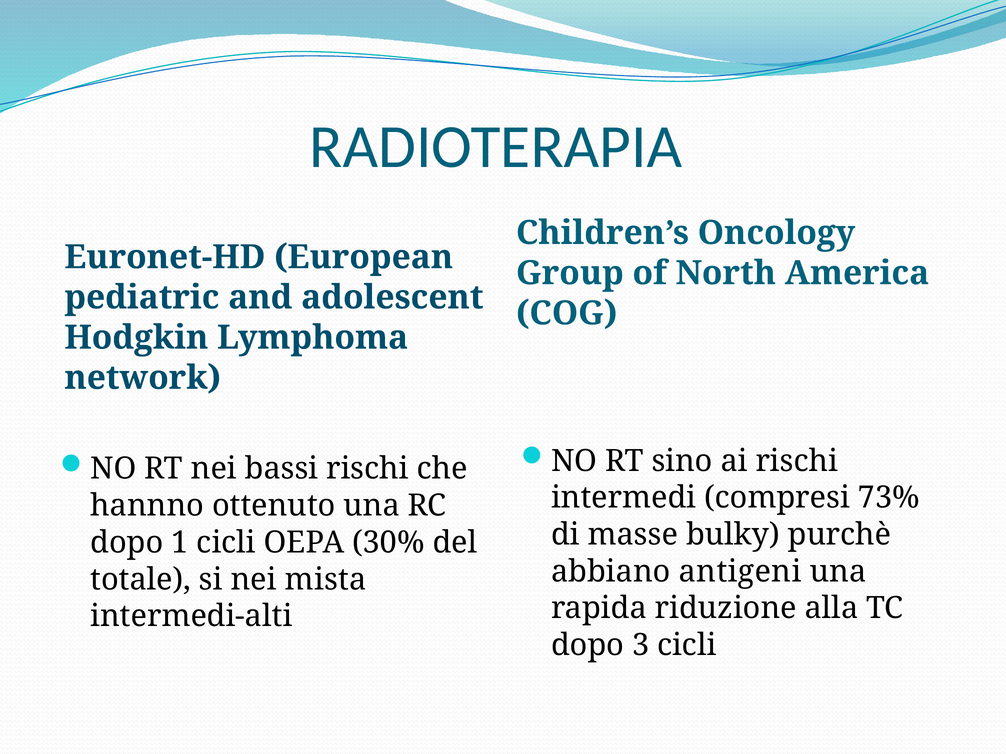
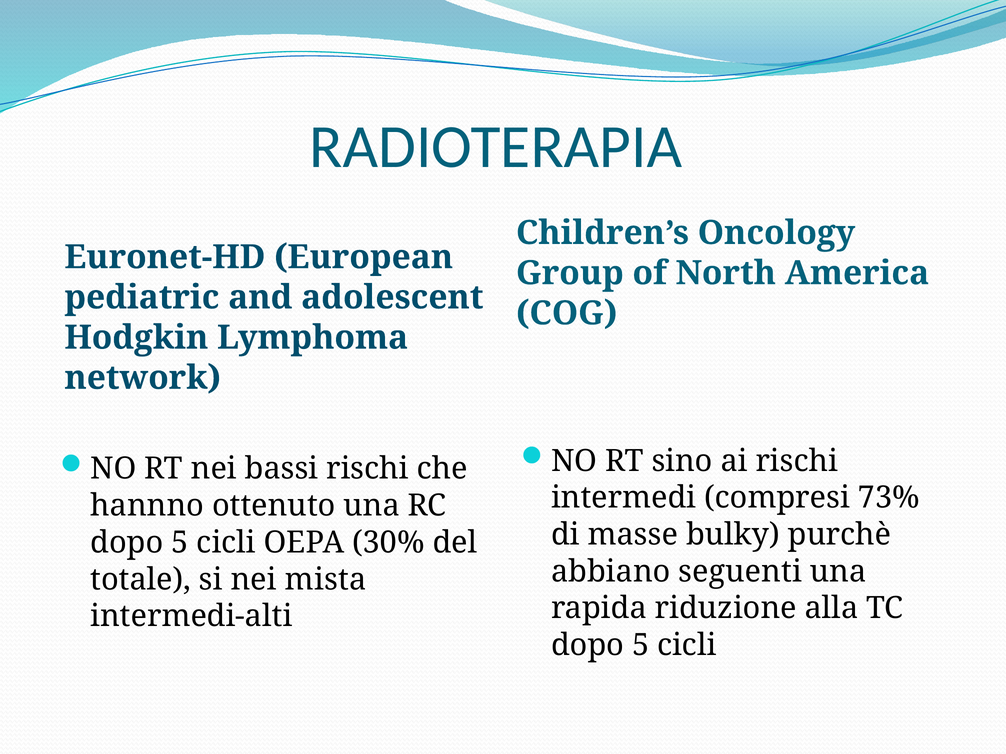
1 at (180, 543): 1 -> 5
antigeni: antigeni -> seguenti
3 at (641, 646): 3 -> 5
